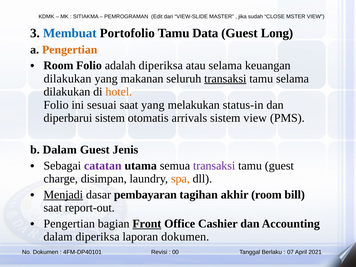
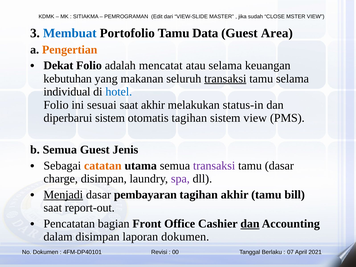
Long: Long -> Area
Room at (58, 66): Room -> Dekat
adalah diperiksa: diperiksa -> mencatat
dilakukan at (68, 79): dilakukan -> kebutuhan
dilakukan at (67, 92): dilakukan -> individual
hotel colour: orange -> blue
saat yang: yang -> akhir
otomatis arrivals: arrivals -> tagihan
b Dalam: Dalam -> Semua
catatan colour: purple -> orange
tamu guest: guest -> dasar
spa colour: orange -> purple
akhir room: room -> tamu
Pengertian at (69, 224): Pengertian -> Pencatatan
Front underline: present -> none
dan at (250, 224) underline: none -> present
dalam diperiksa: diperiksa -> disimpan
